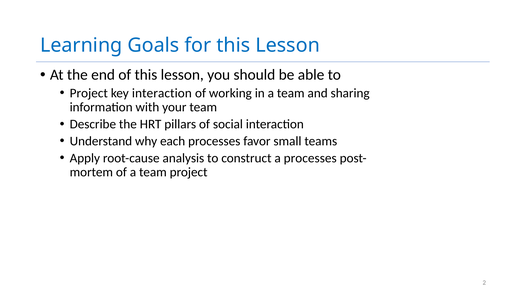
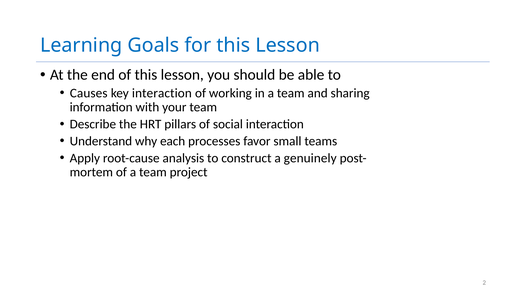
Project at (89, 93): Project -> Causes
a processes: processes -> genuinely
